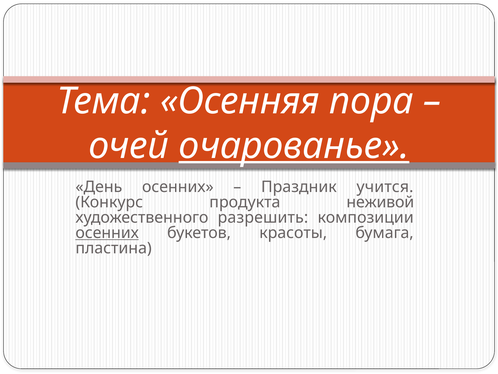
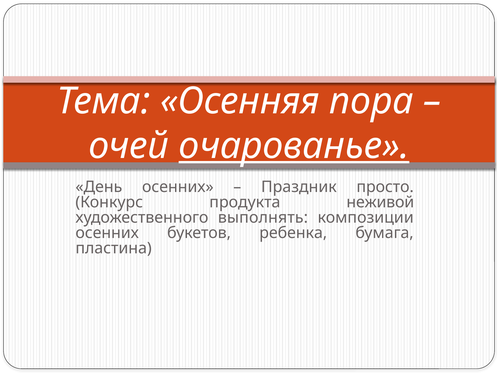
учится: учится -> просто
разрешить: разрешить -> выполнять
осенних at (107, 233) underline: present -> none
красоты: красоты -> ребенка
